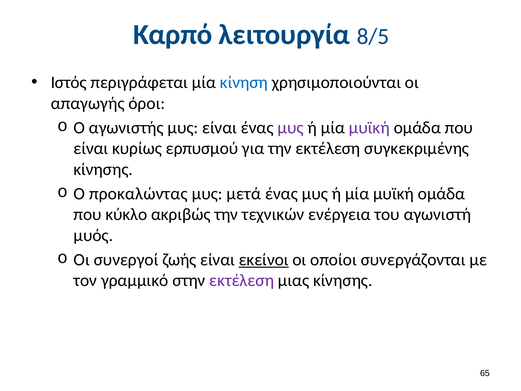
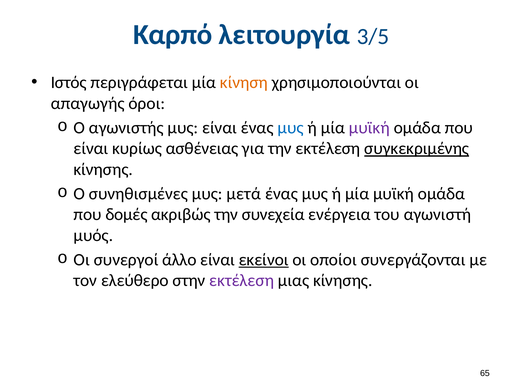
8/5: 8/5 -> 3/5
κίνηση colour: blue -> orange
μυς at (291, 128) colour: purple -> blue
ερπυσμού: ερπυσμού -> ασθένειας
συγκεκριμένης underline: none -> present
προκαλώντας: προκαλώντας -> συνηθισμένες
κύκλο: κύκλο -> δομές
τεχνικών: τεχνικών -> συνεχεία
ζωής: ζωής -> άλλο
γραμμικό: γραμμικό -> ελεύθερο
